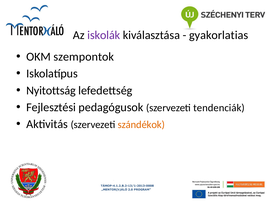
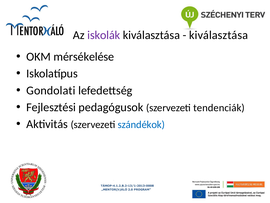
gyakorlatias at (219, 35): gyakorlatias -> kiválasztása
szempontok: szempontok -> mérsékelése
Nyitottság: Nyitottság -> Gondolati
szándékok colour: orange -> blue
